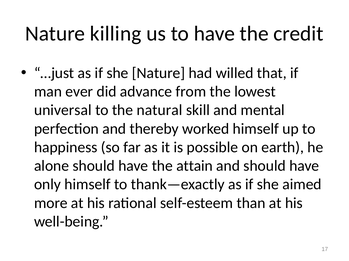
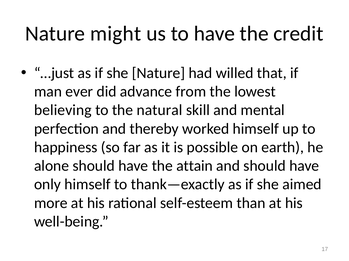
killing: killing -> might
universal: universal -> believing
